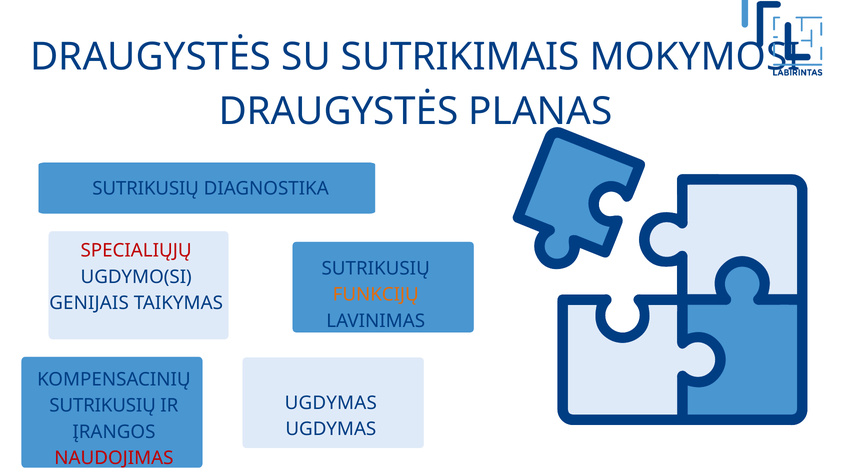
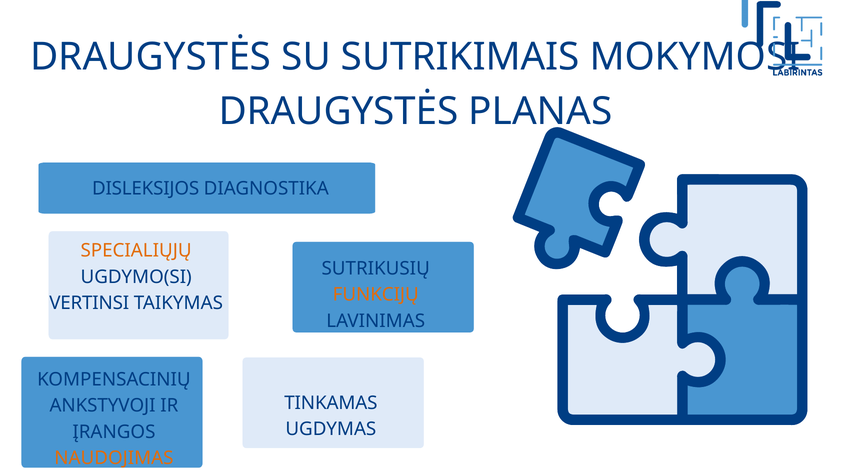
SUTRIKUSIŲ at (146, 189): SUTRIKUSIŲ -> DISLEKSIJOS
SPECIALIŲJŲ colour: red -> orange
GENIJAIS: GENIJAIS -> VERTINSI
UGDYMAS at (331, 403): UGDYMAS -> TINKAMAS
SUTRIKUSIŲ at (103, 406): SUTRIKUSIŲ -> ANKSTYVOJI
NAUDOJIMAS colour: red -> orange
